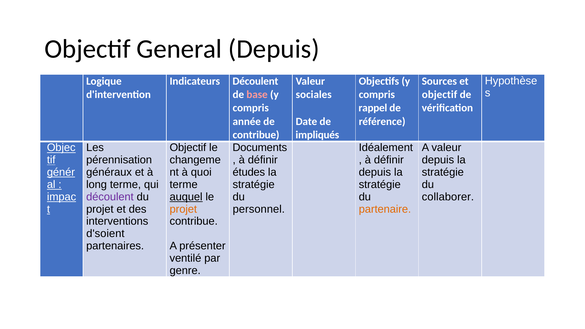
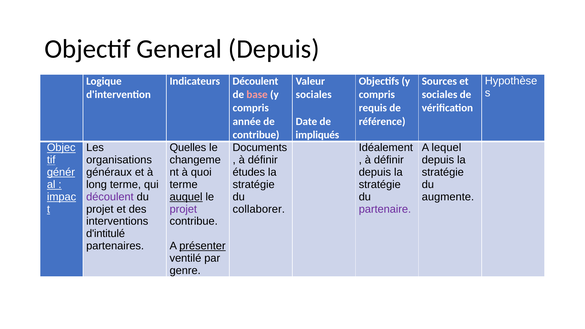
objectif at (440, 95): objectif -> sociales
rappel: rappel -> requis
Objectif at (188, 148): Objectif -> Quelles
A valeur: valeur -> lequel
pérennisation: pérennisation -> organisations
collaborer: collaborer -> augmente
projet at (183, 209) colour: orange -> purple
personnel: personnel -> collaborer
partenaire colour: orange -> purple
d'soient: d'soient -> d'intitulé
présenter underline: none -> present
